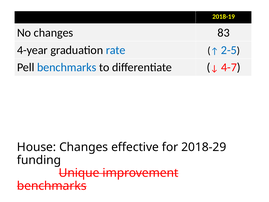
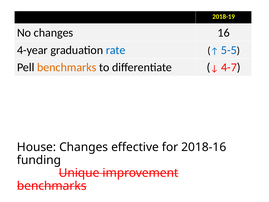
83: 83 -> 16
2-5: 2-5 -> 5-5
benchmarks at (67, 67) colour: blue -> orange
2018-29: 2018-29 -> 2018-16
